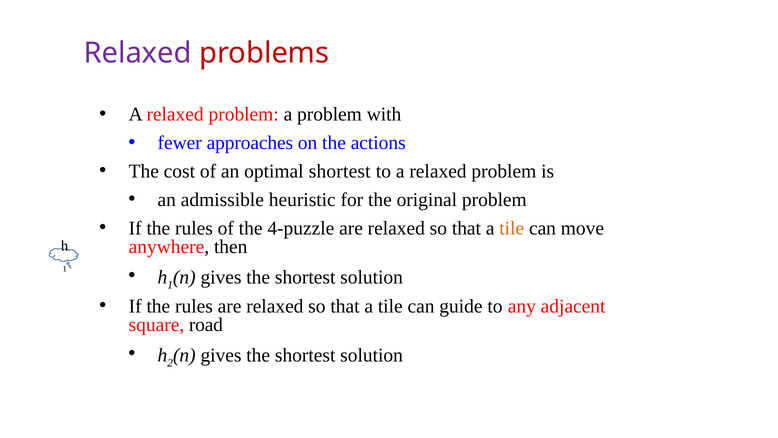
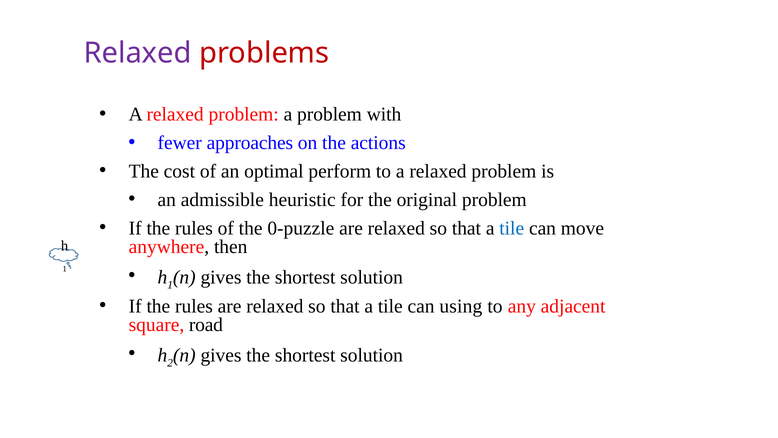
optimal shortest: shortest -> perform
4-puzzle: 4-puzzle -> 0-puzzle
tile at (512, 228) colour: orange -> blue
guide: guide -> using
